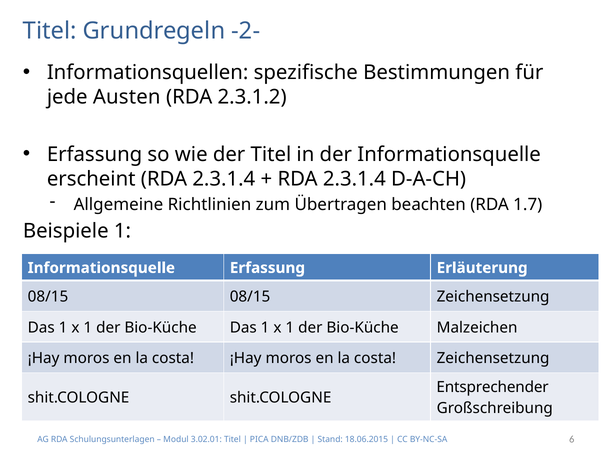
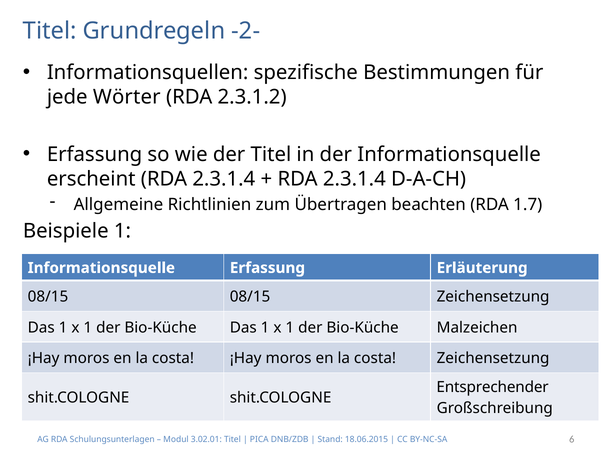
Austen: Austen -> Wörter
